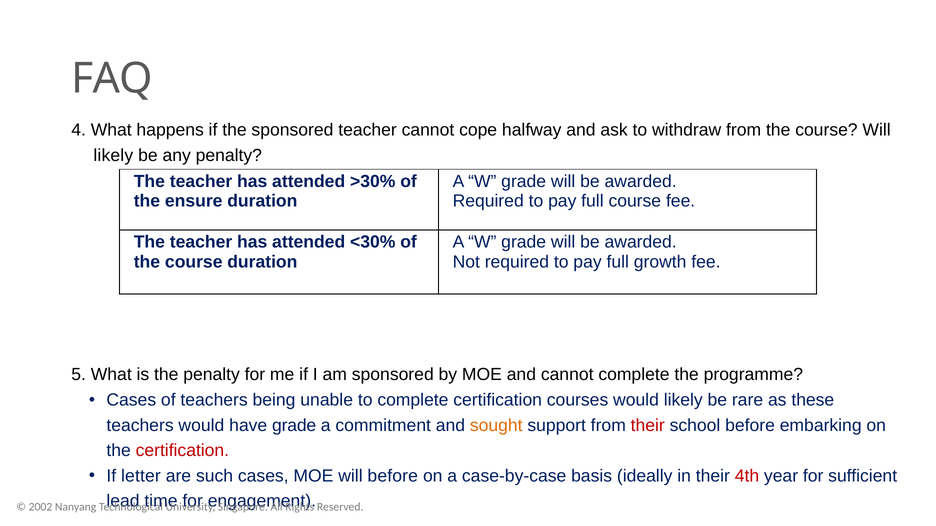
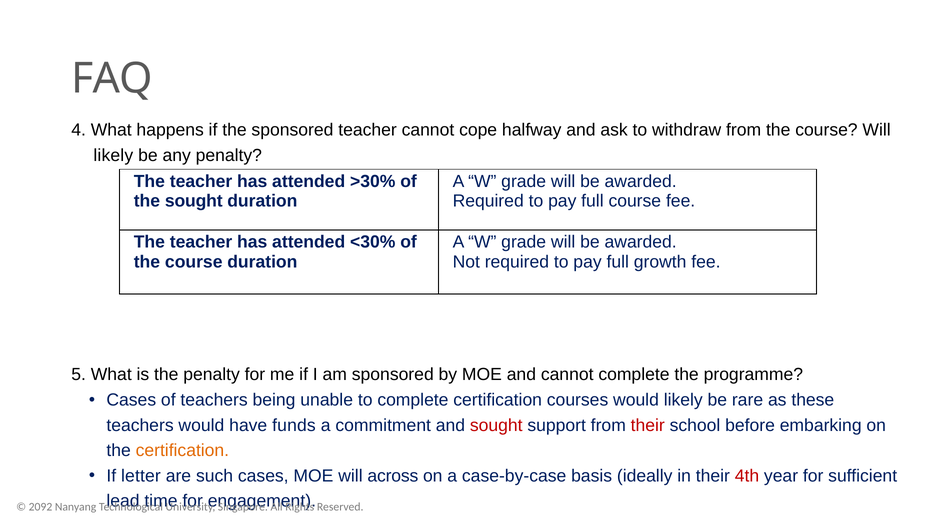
the ensure: ensure -> sought
have grade: grade -> funds
sought at (496, 426) colour: orange -> red
certification at (182, 451) colour: red -> orange
will before: before -> across
2002: 2002 -> 2092
